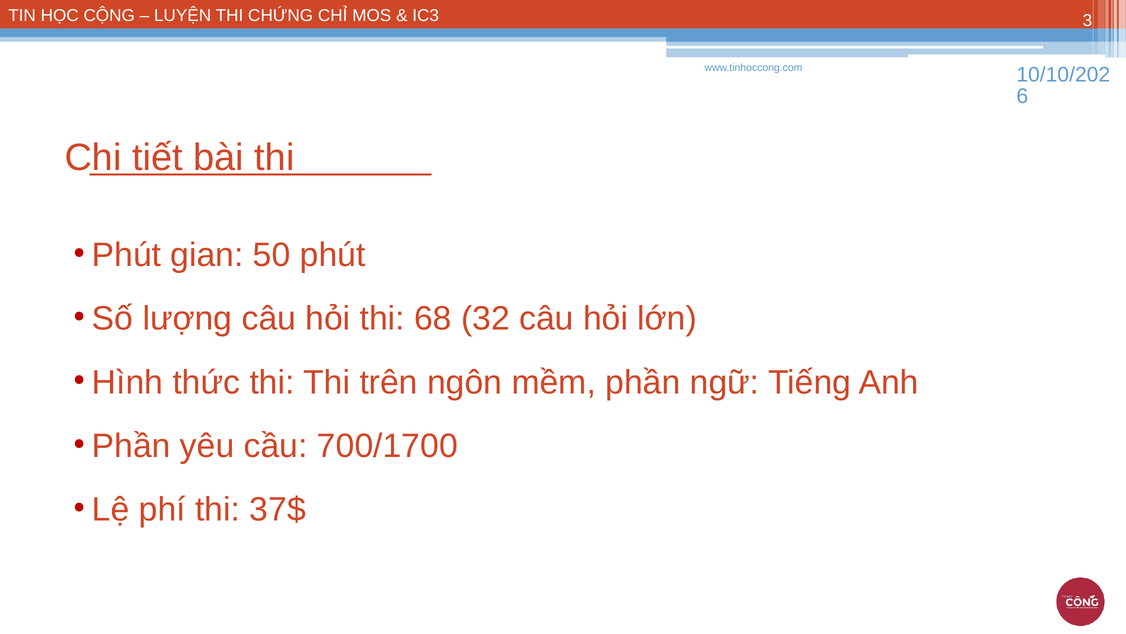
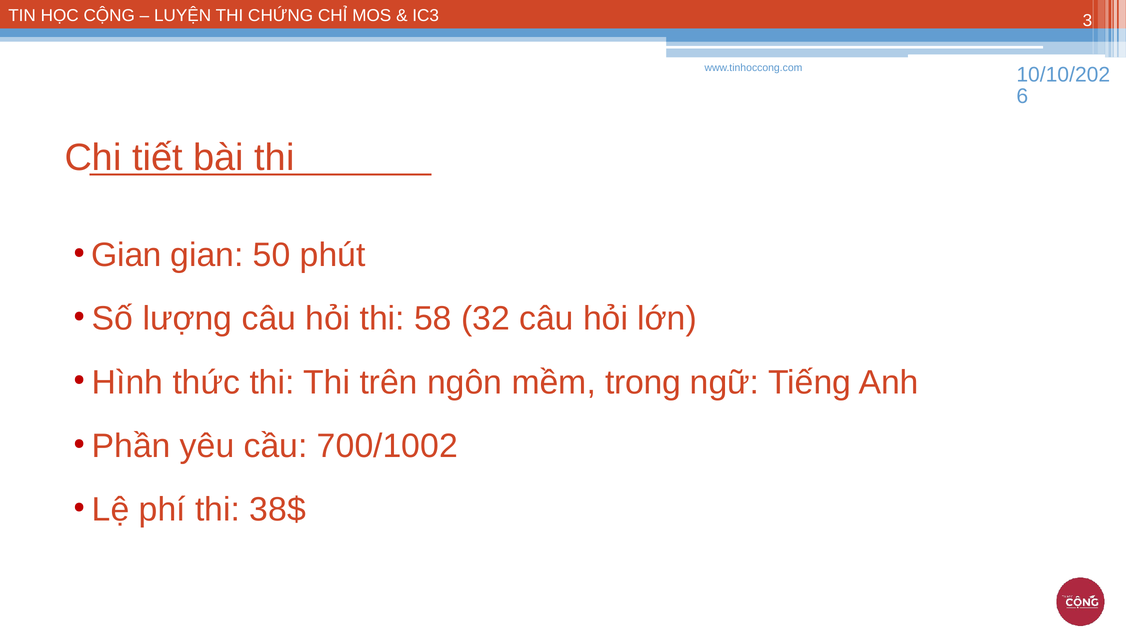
Phút at (127, 255): Phút -> Gian
68: 68 -> 58
mềm phần: phần -> trong
700/1700: 700/1700 -> 700/1002
37$: 37$ -> 38$
